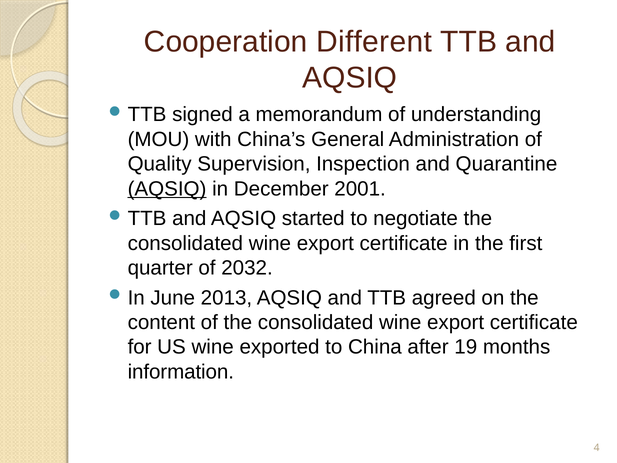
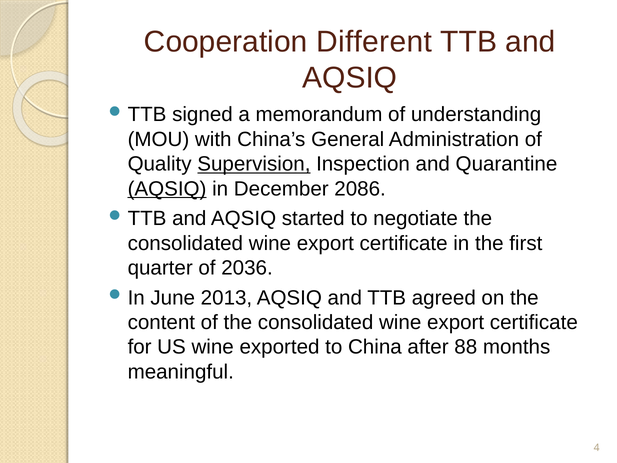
Supervision underline: none -> present
2001: 2001 -> 2086
2032: 2032 -> 2036
19: 19 -> 88
information: information -> meaningful
